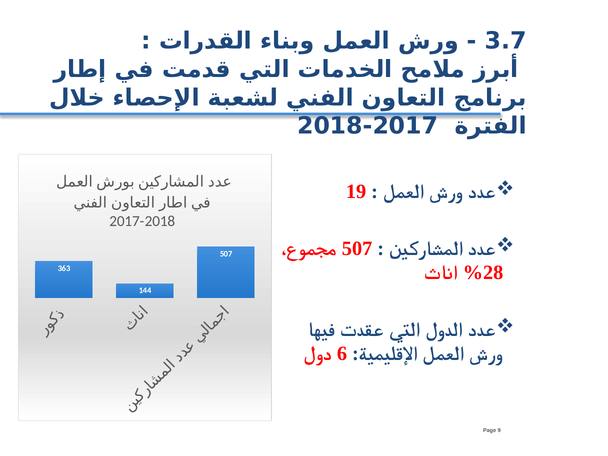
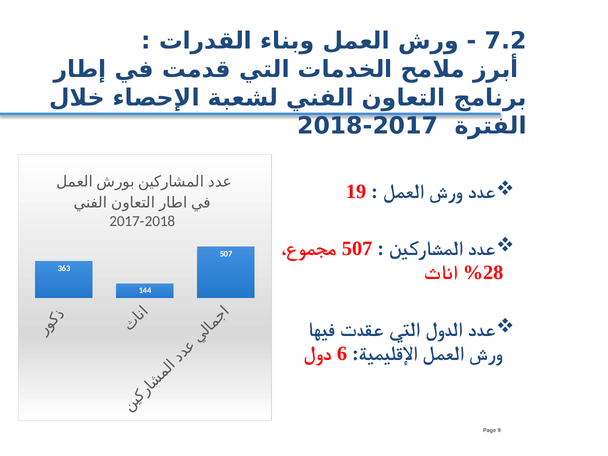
3.7: 3.7 -> 7.2
